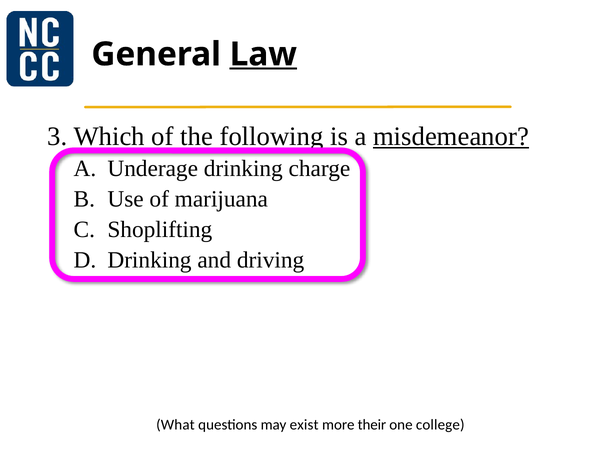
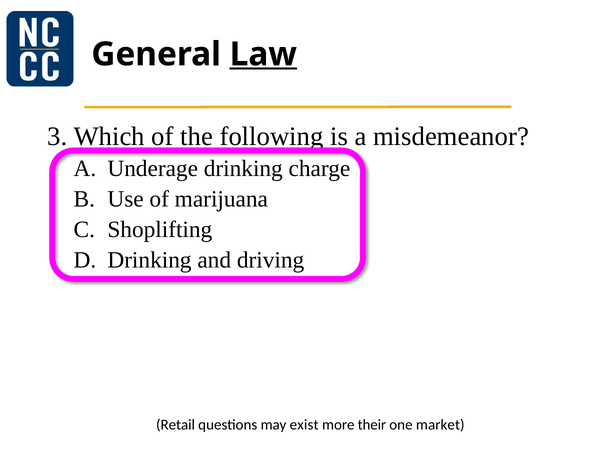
misdemeanor underline: present -> none
What: What -> Retail
college: college -> market
